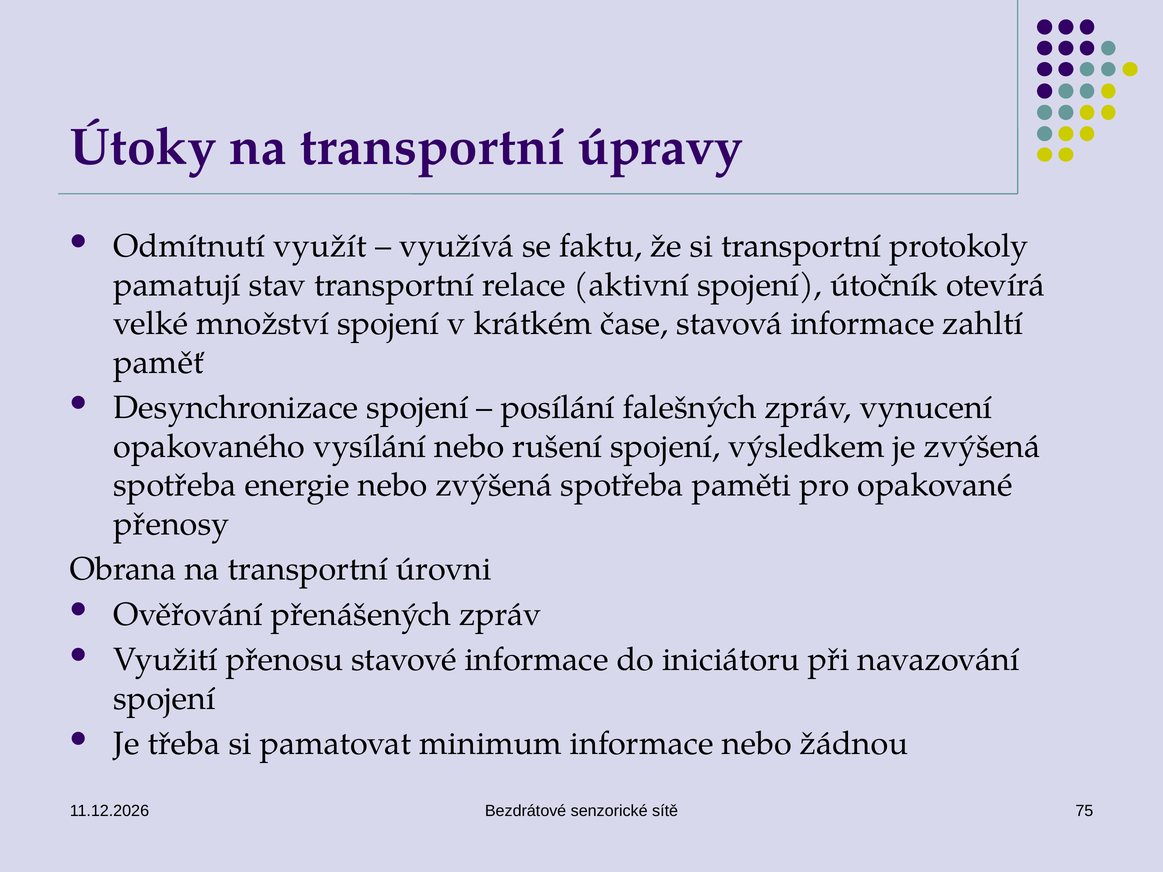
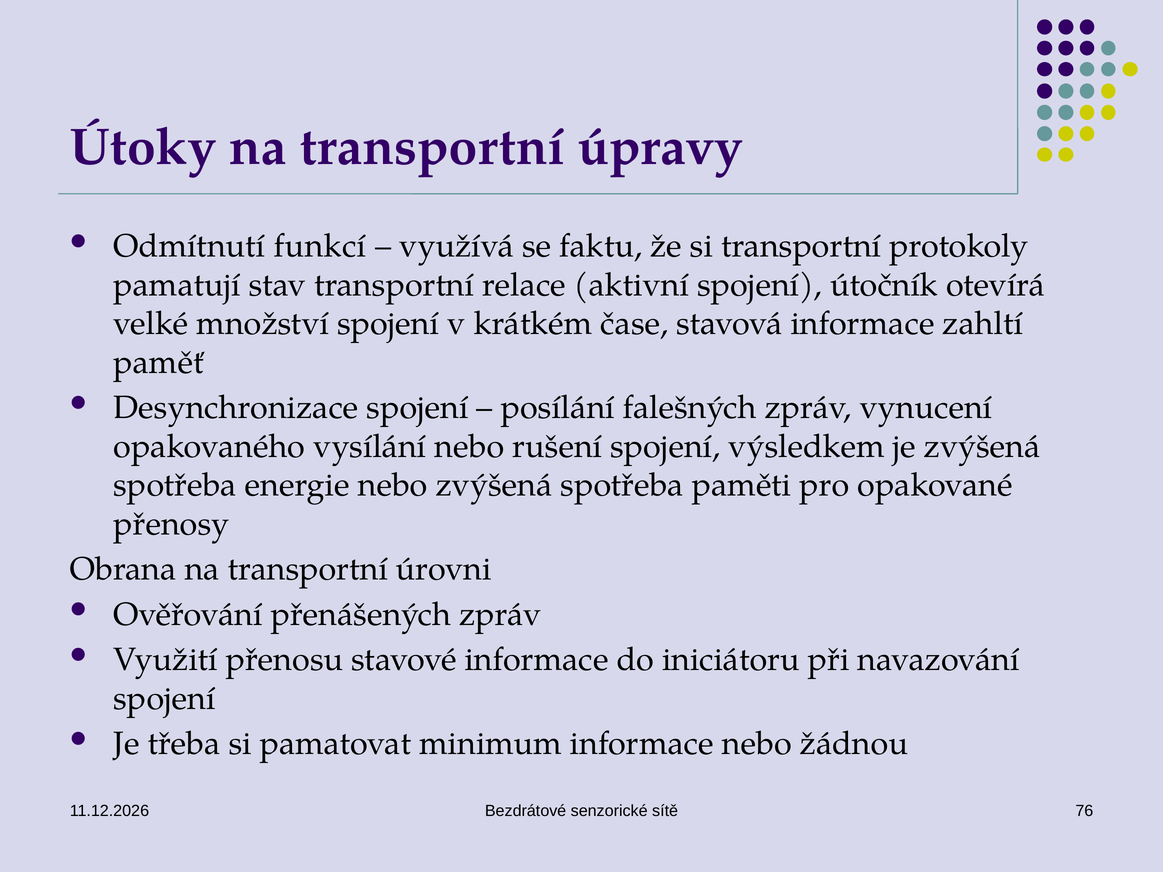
využít: využít -> funkcí
75: 75 -> 76
